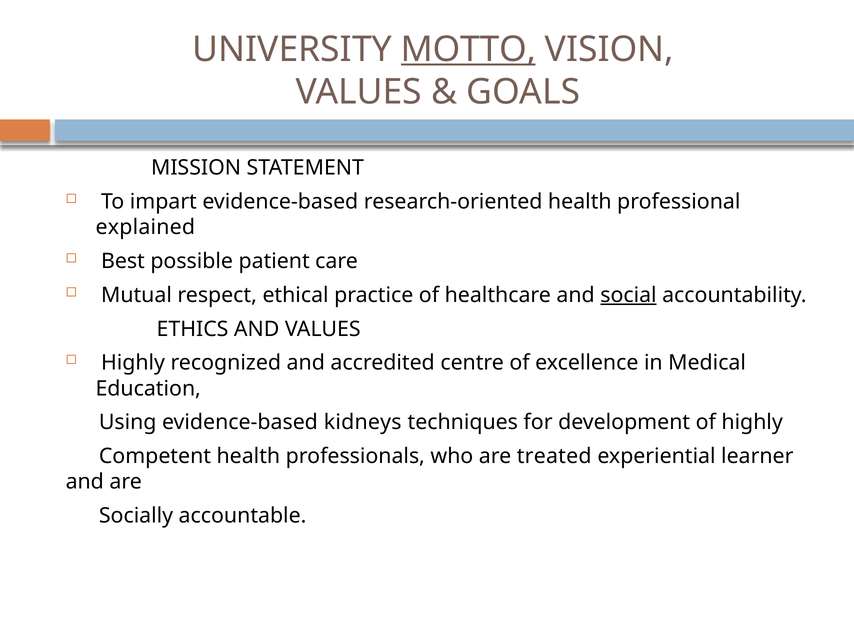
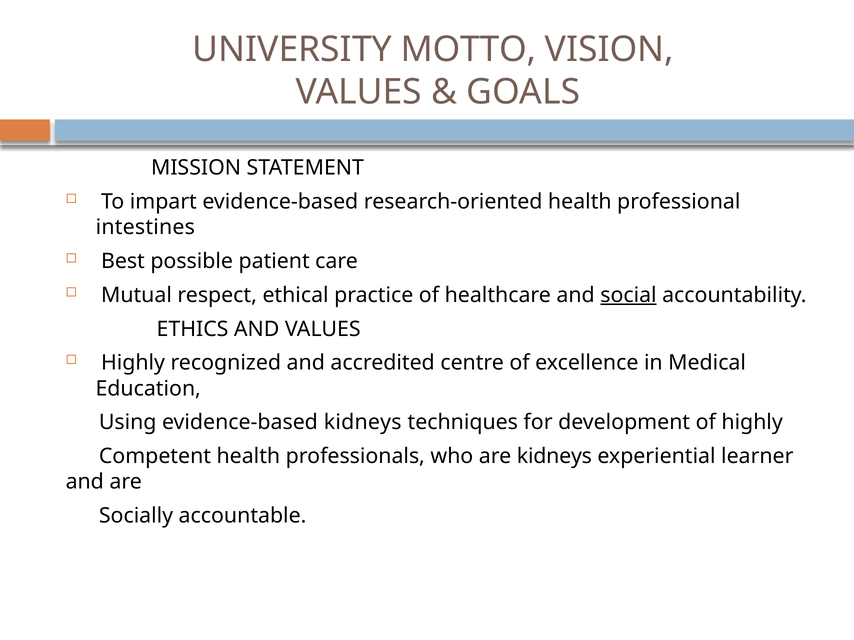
MOTTO underline: present -> none
explained: explained -> intestines
are treated: treated -> kidneys
